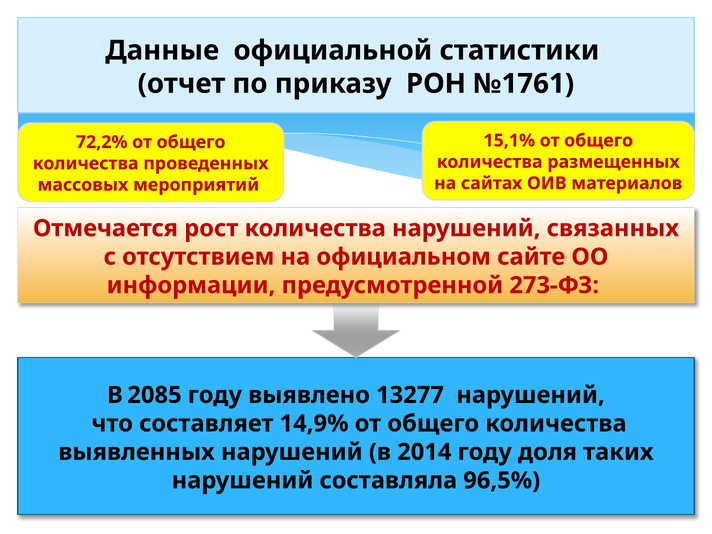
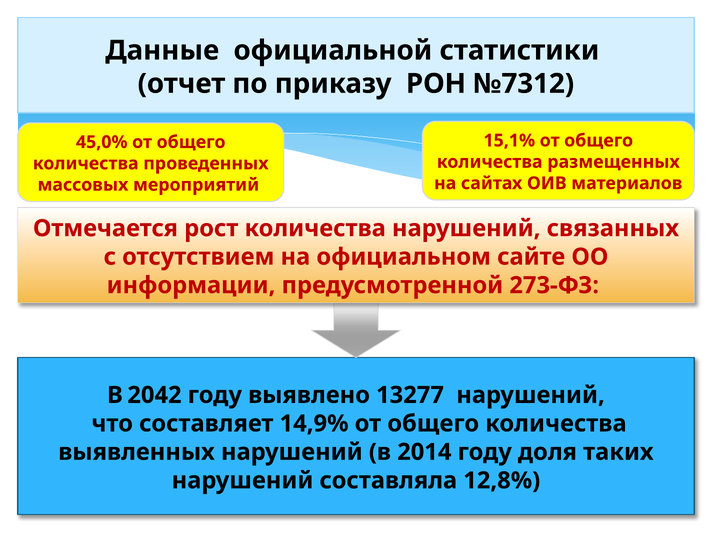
№1761: №1761 -> №7312
72,2%: 72,2% -> 45,0%
2085: 2085 -> 2042
96,5%: 96,5% -> 12,8%
